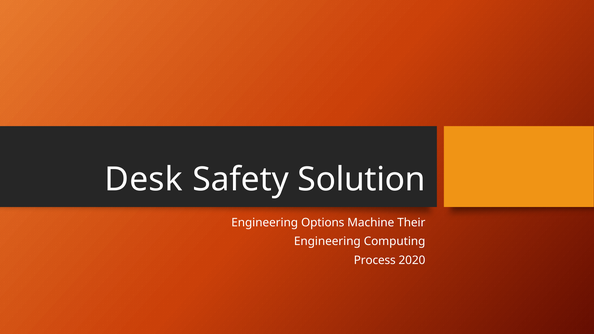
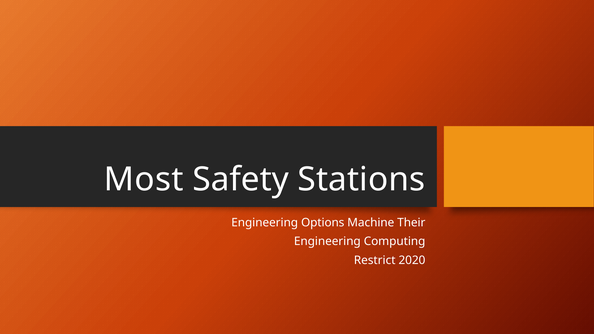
Desk: Desk -> Most
Solution: Solution -> Stations
Process: Process -> Restrict
